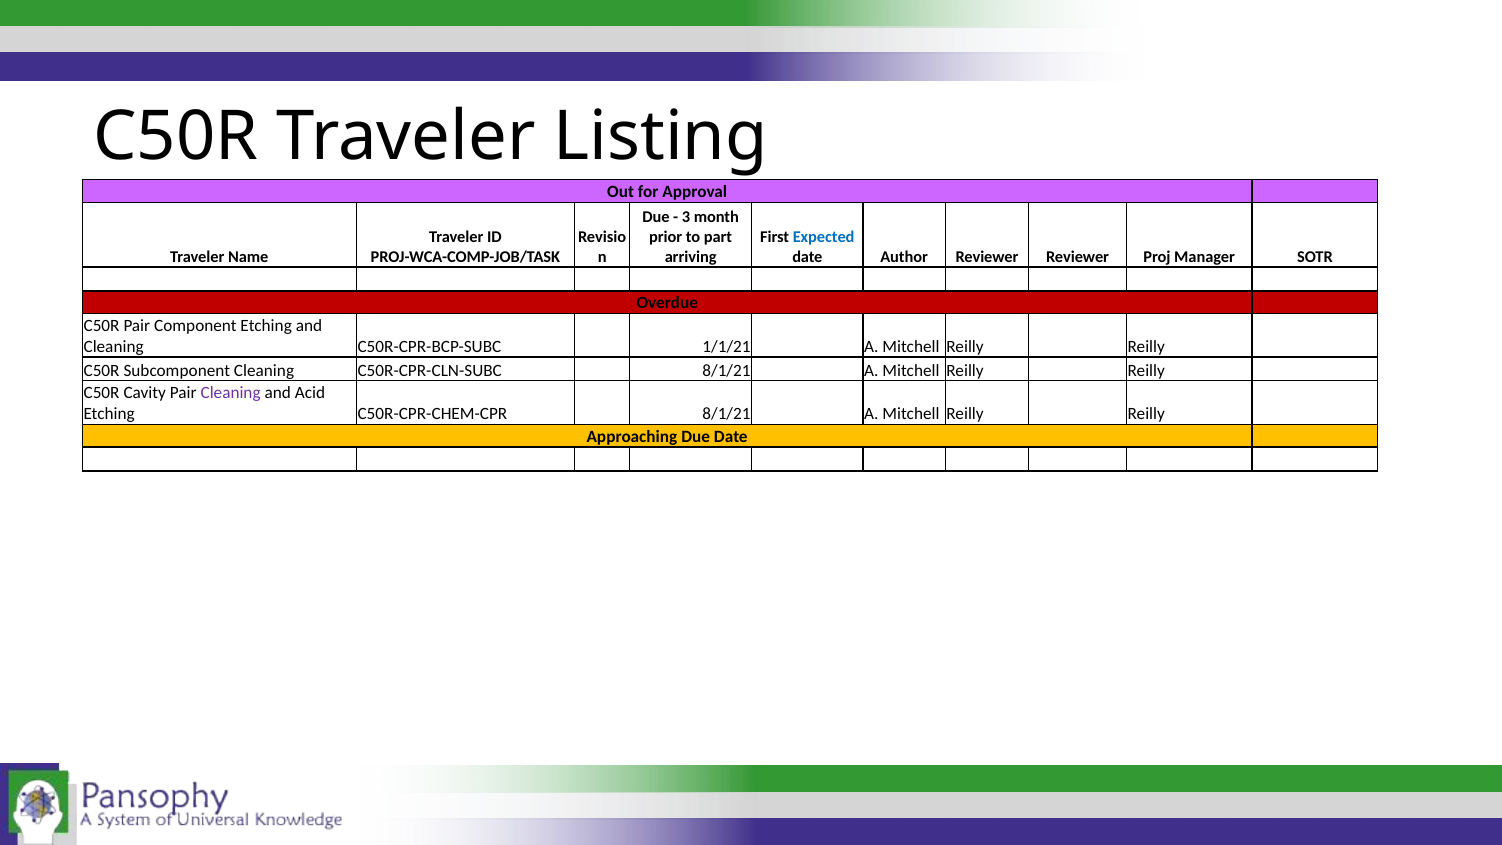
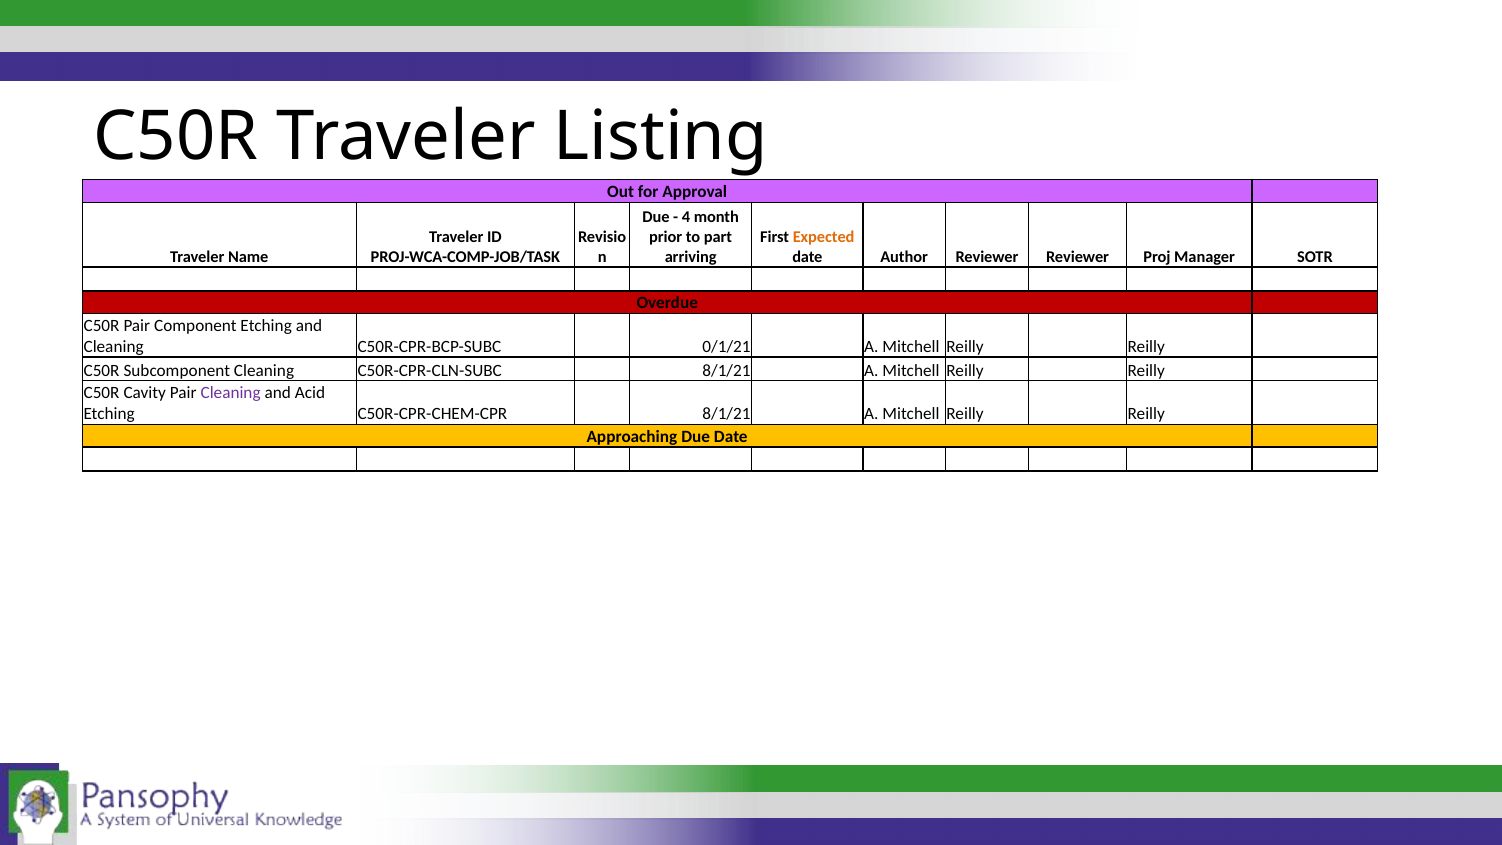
3: 3 -> 4
Expected colour: blue -> orange
1/1/21: 1/1/21 -> 0/1/21
